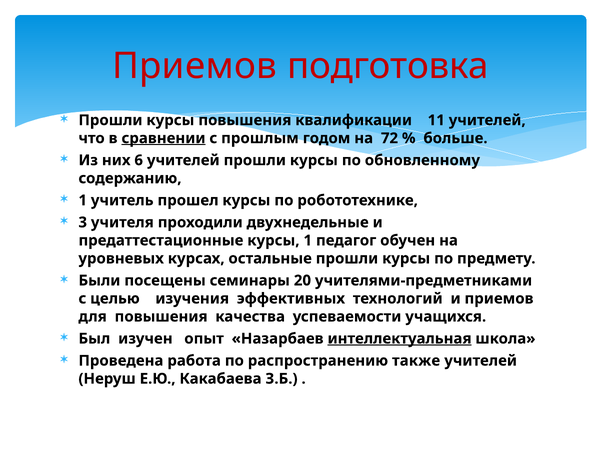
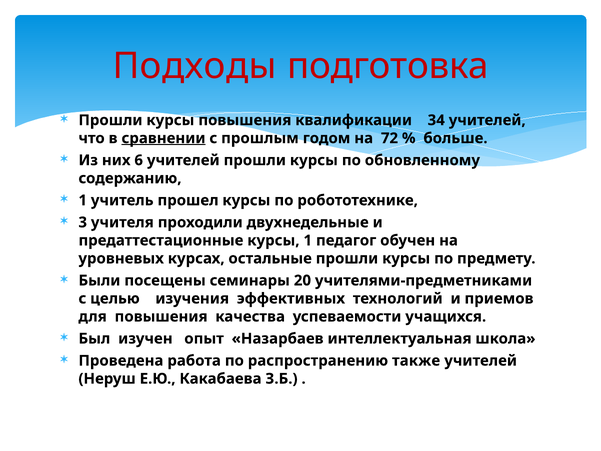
Приемов at (195, 66): Приемов -> Подходы
11: 11 -> 34
интеллектуальная underline: present -> none
